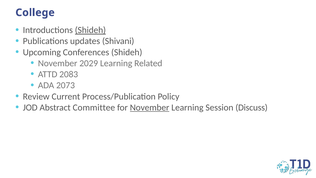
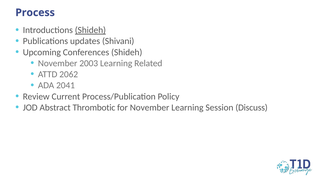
College: College -> Process
2029: 2029 -> 2003
2083: 2083 -> 2062
2073: 2073 -> 2041
Committee: Committee -> Thrombotic
November at (150, 107) underline: present -> none
